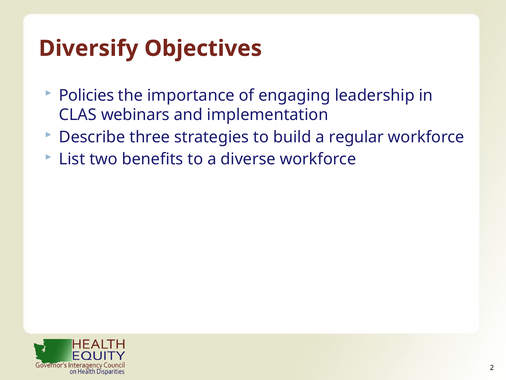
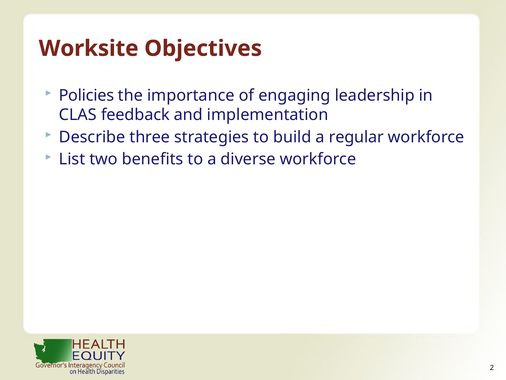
Diversify: Diversify -> Worksite
webinars: webinars -> feedback
